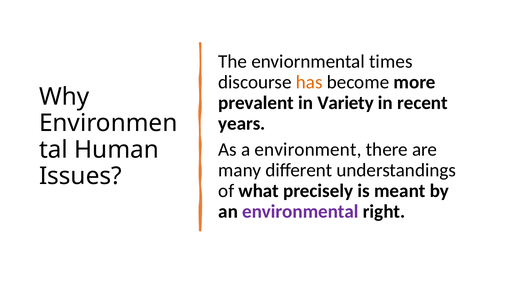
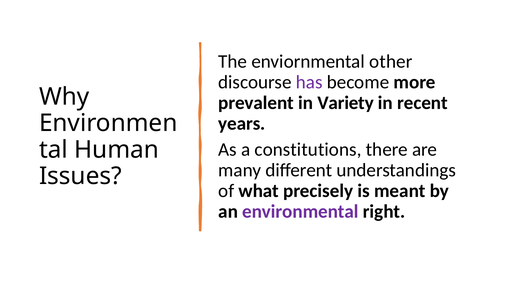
times: times -> other
has colour: orange -> purple
environment: environment -> constitutions
